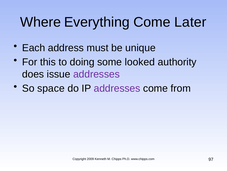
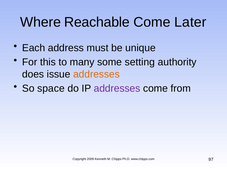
Everything: Everything -> Reachable
doing: doing -> many
looked: looked -> setting
addresses at (96, 74) colour: purple -> orange
